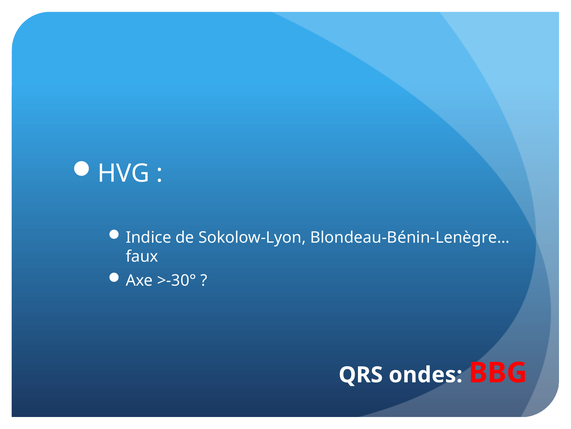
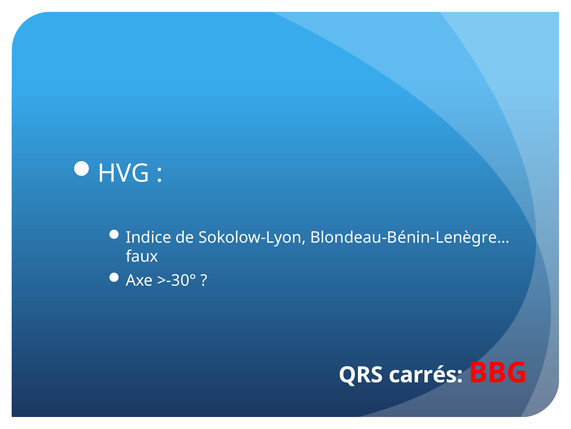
ondes: ondes -> carrés
